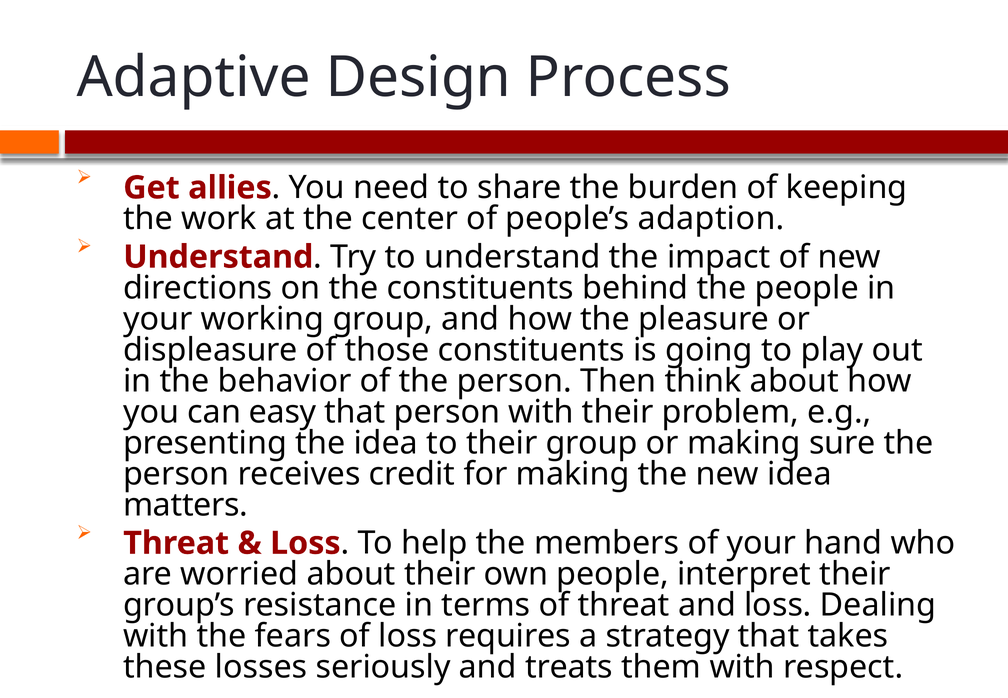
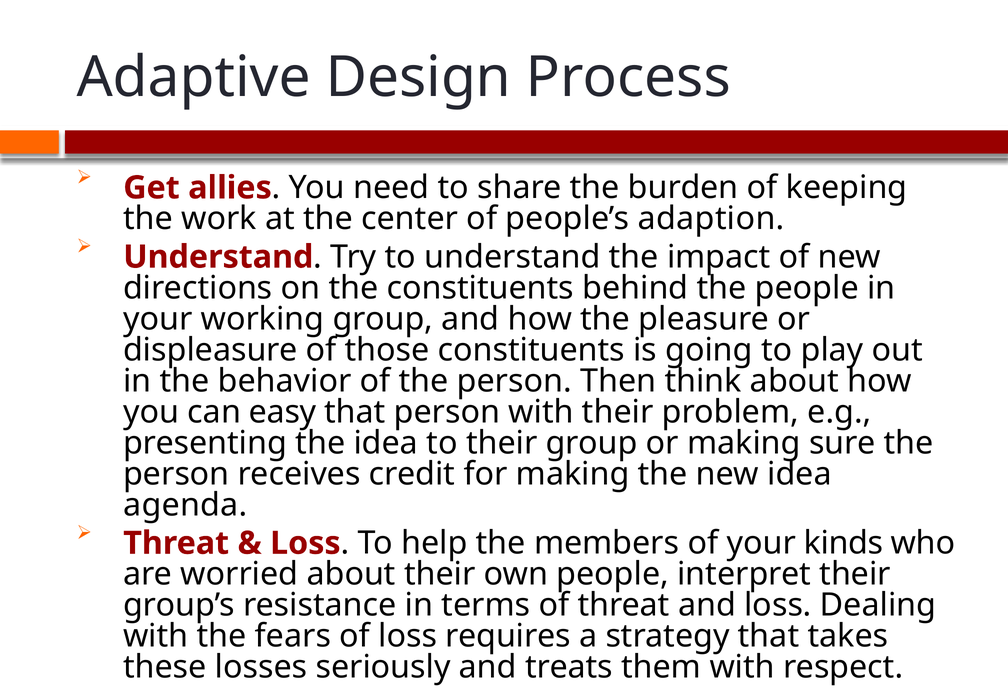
matters: matters -> agenda
hand: hand -> kinds
